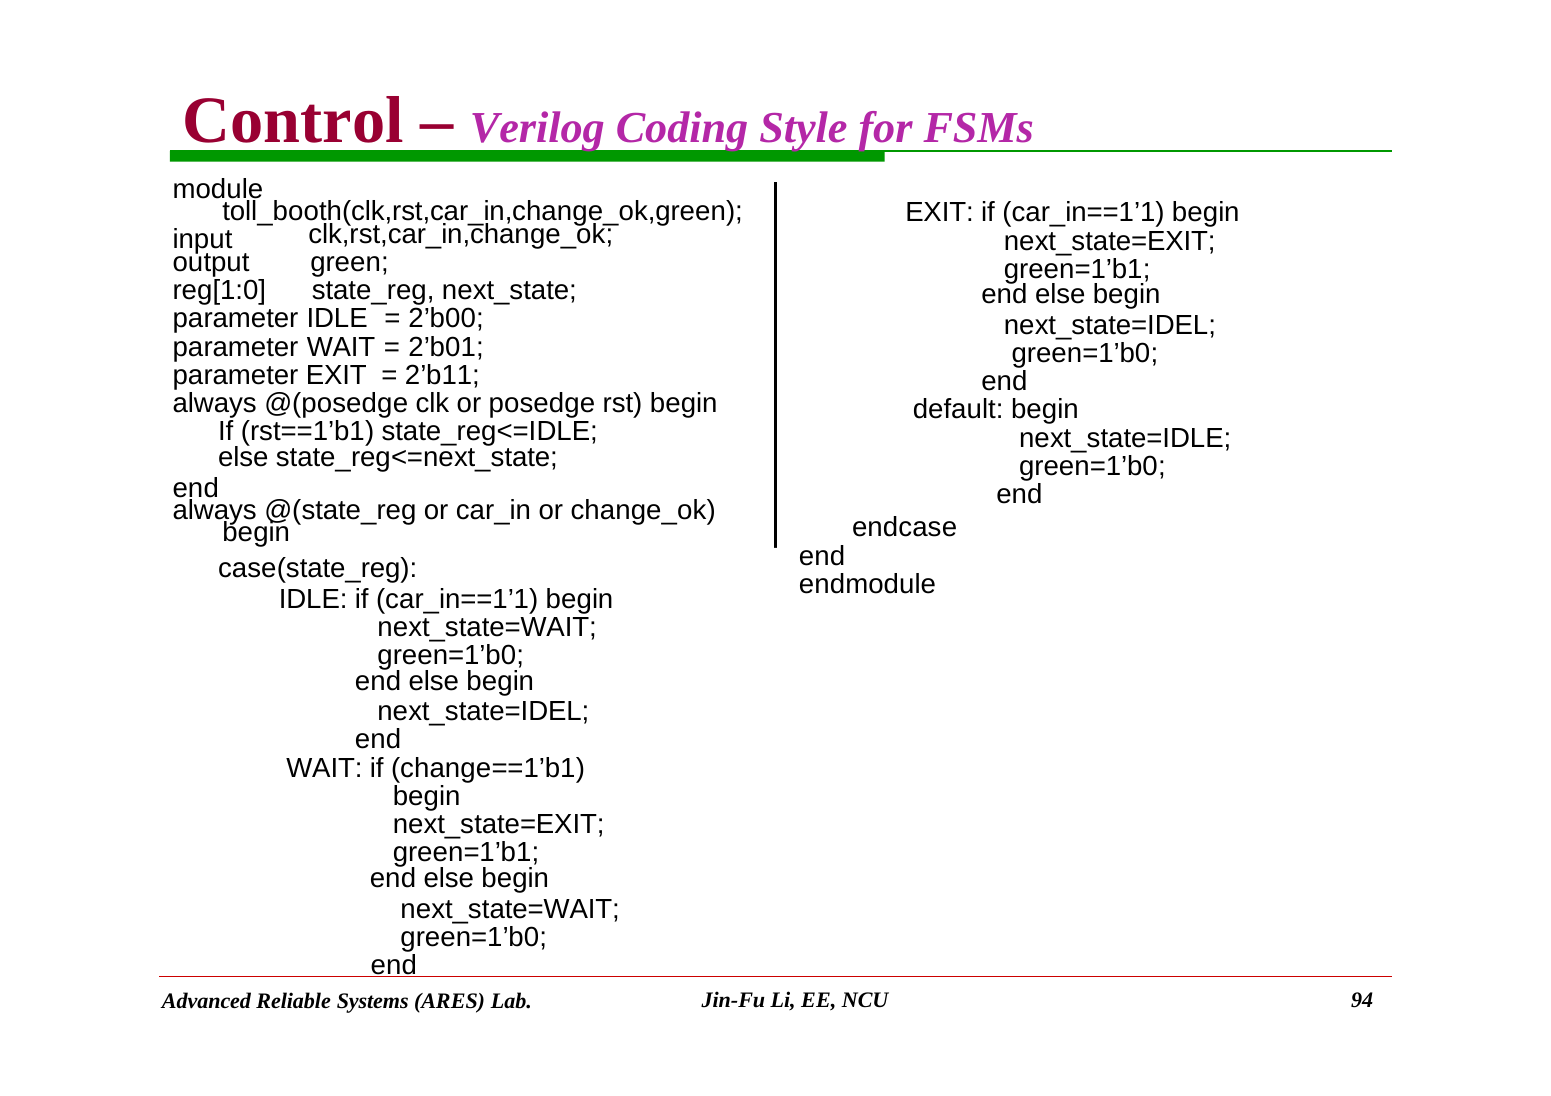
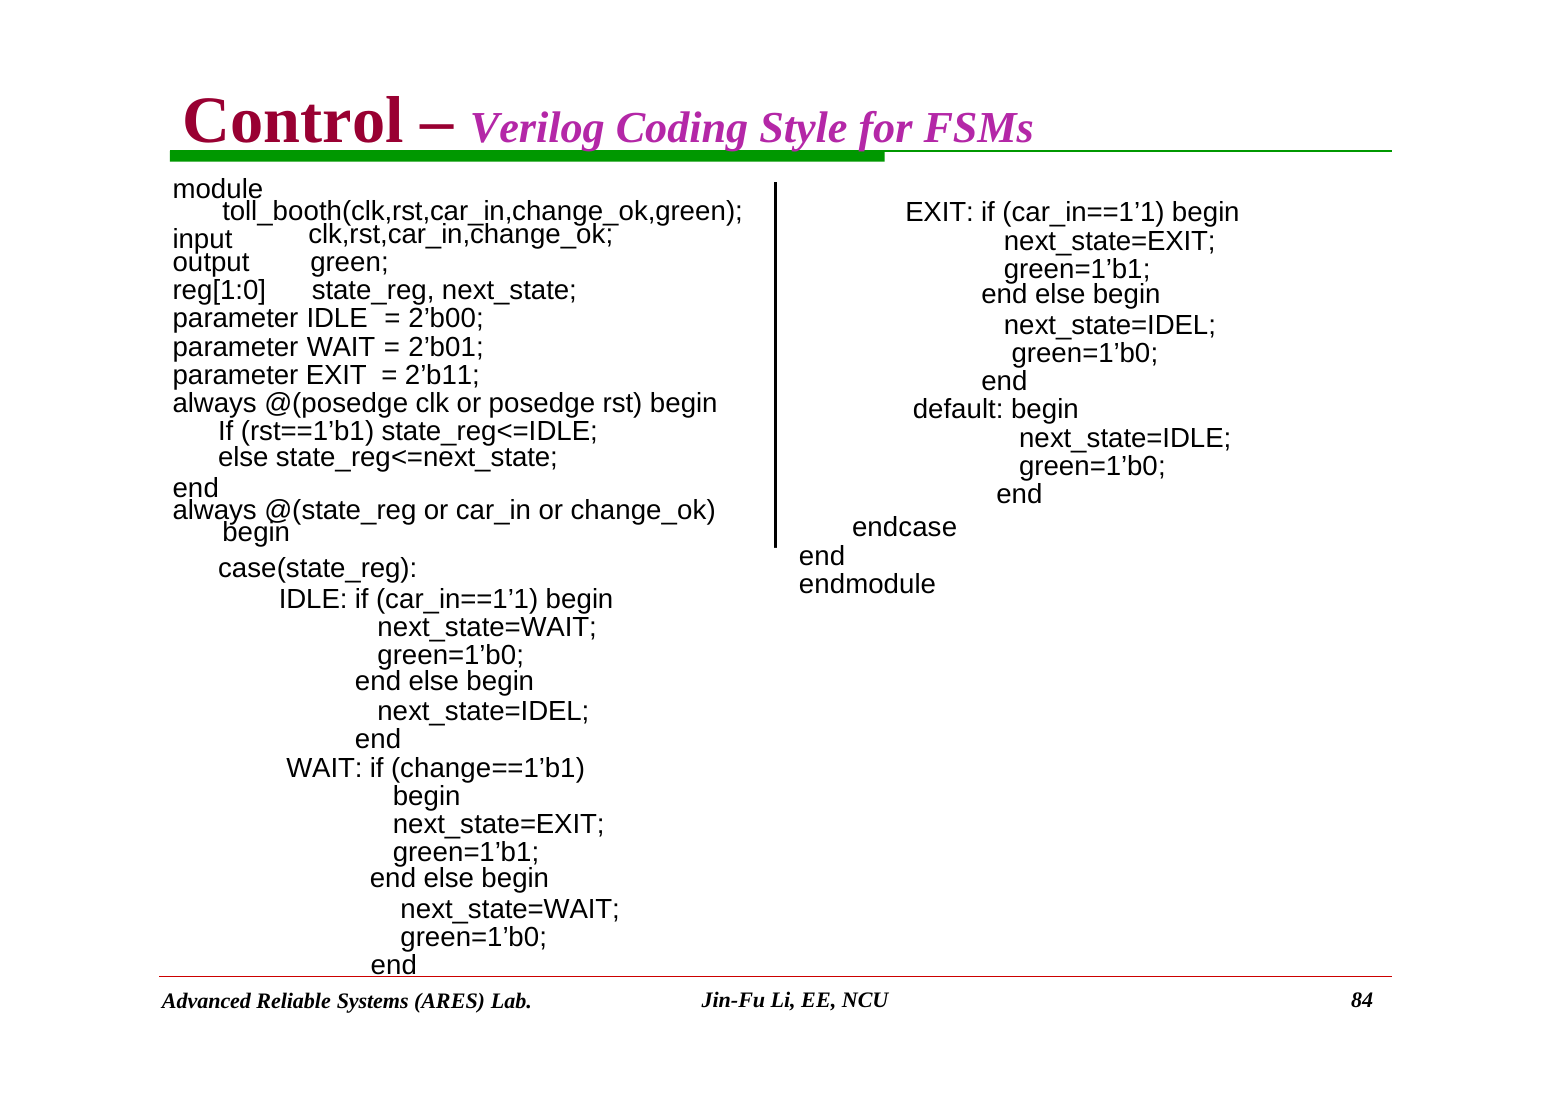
94: 94 -> 84
